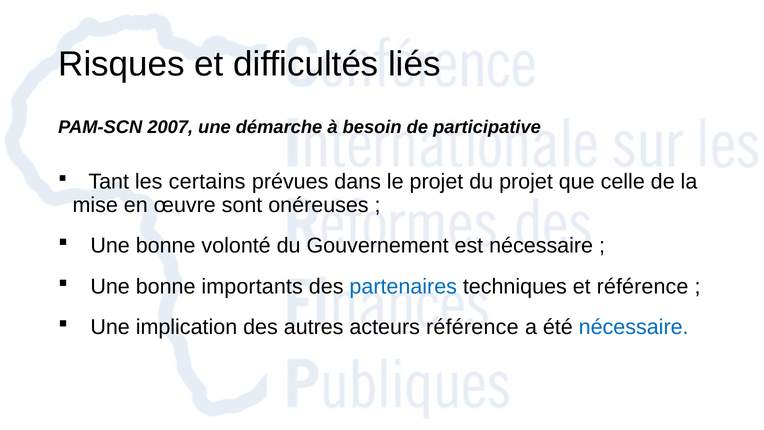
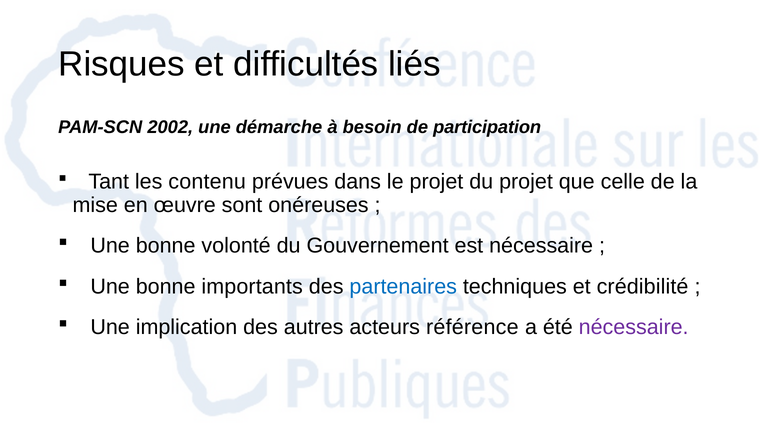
2007: 2007 -> 2002
participative: participative -> participation
certains: certains -> contenu
et référence: référence -> crédibilité
nécessaire at (634, 327) colour: blue -> purple
